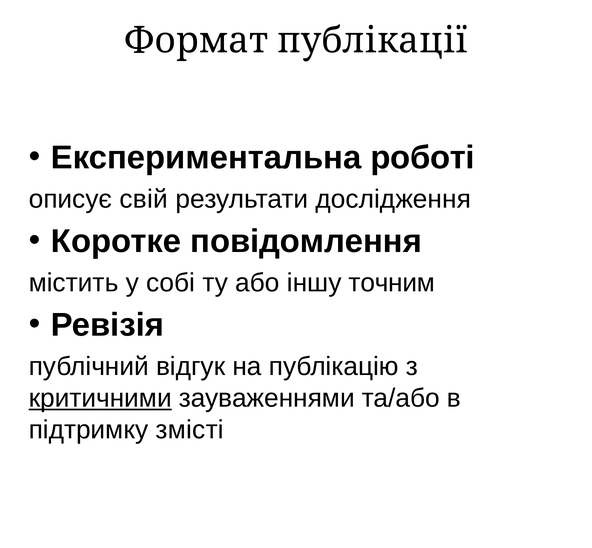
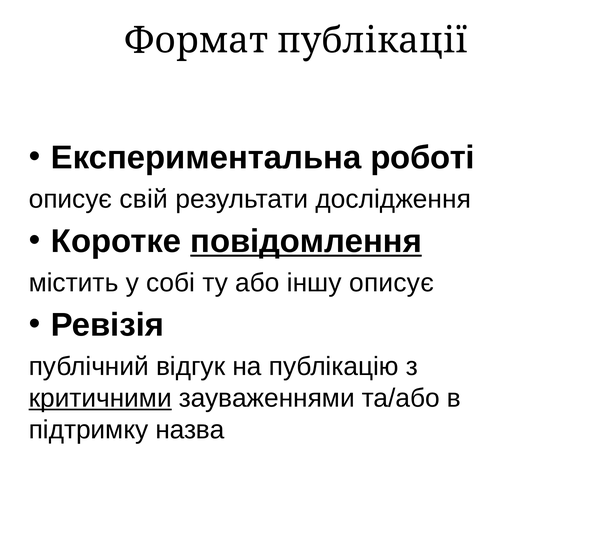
повідомлення underline: none -> present
іншу точним: точним -> описує
змісті: змісті -> назва
